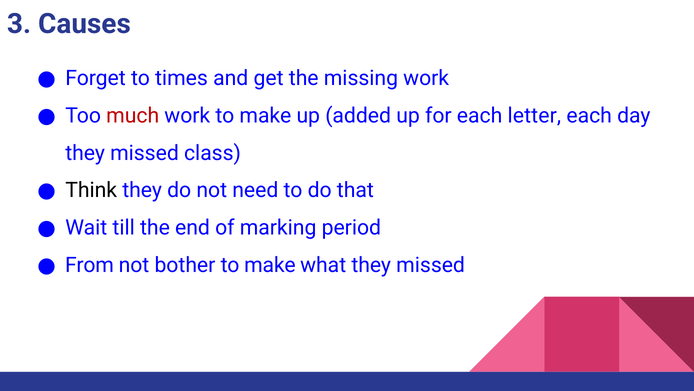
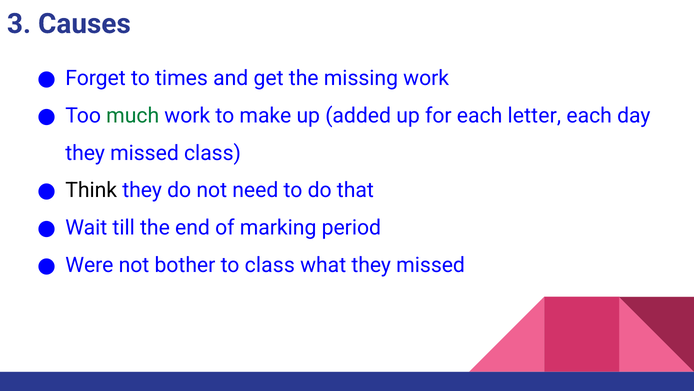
much colour: red -> green
From: From -> Were
bother to make: make -> class
